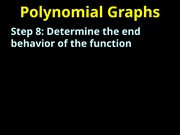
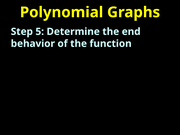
8: 8 -> 5
